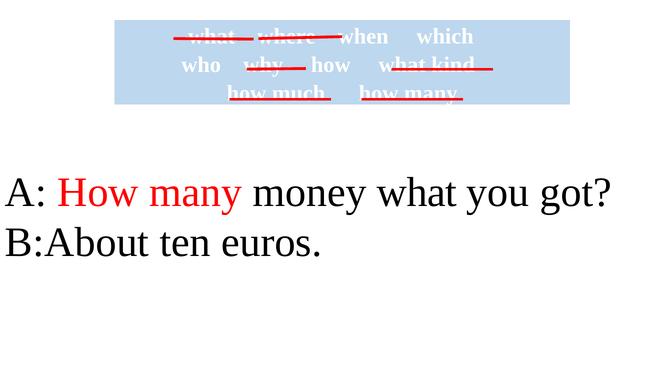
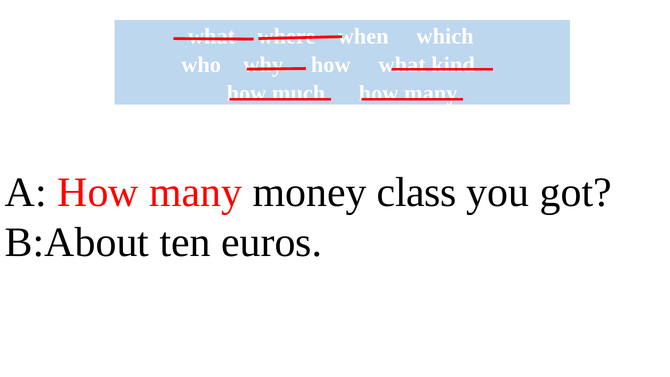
money what: what -> class
